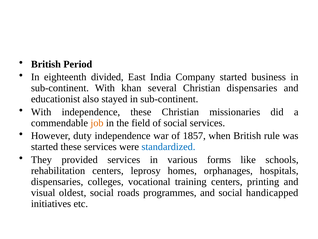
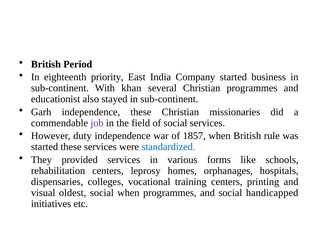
divided: divided -> priority
Christian dispensaries: dispensaries -> programmes
With at (41, 112): With -> Garh
job colour: orange -> purple
social roads: roads -> when
